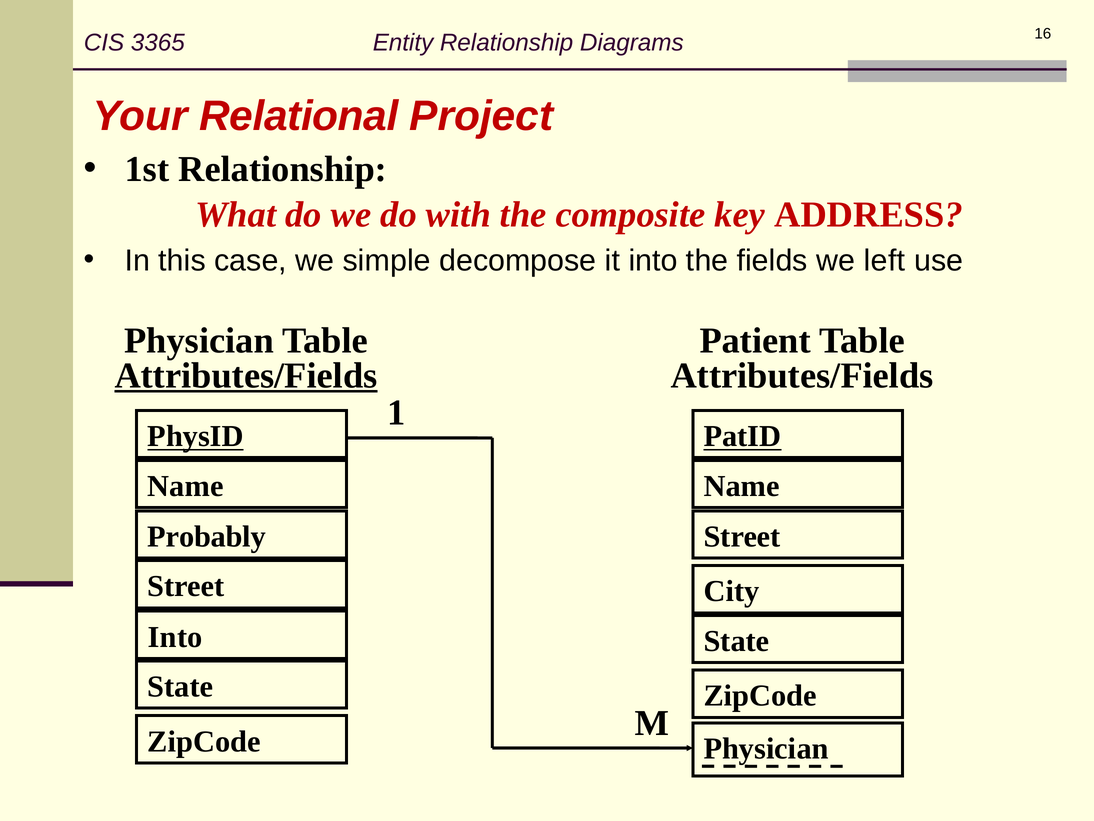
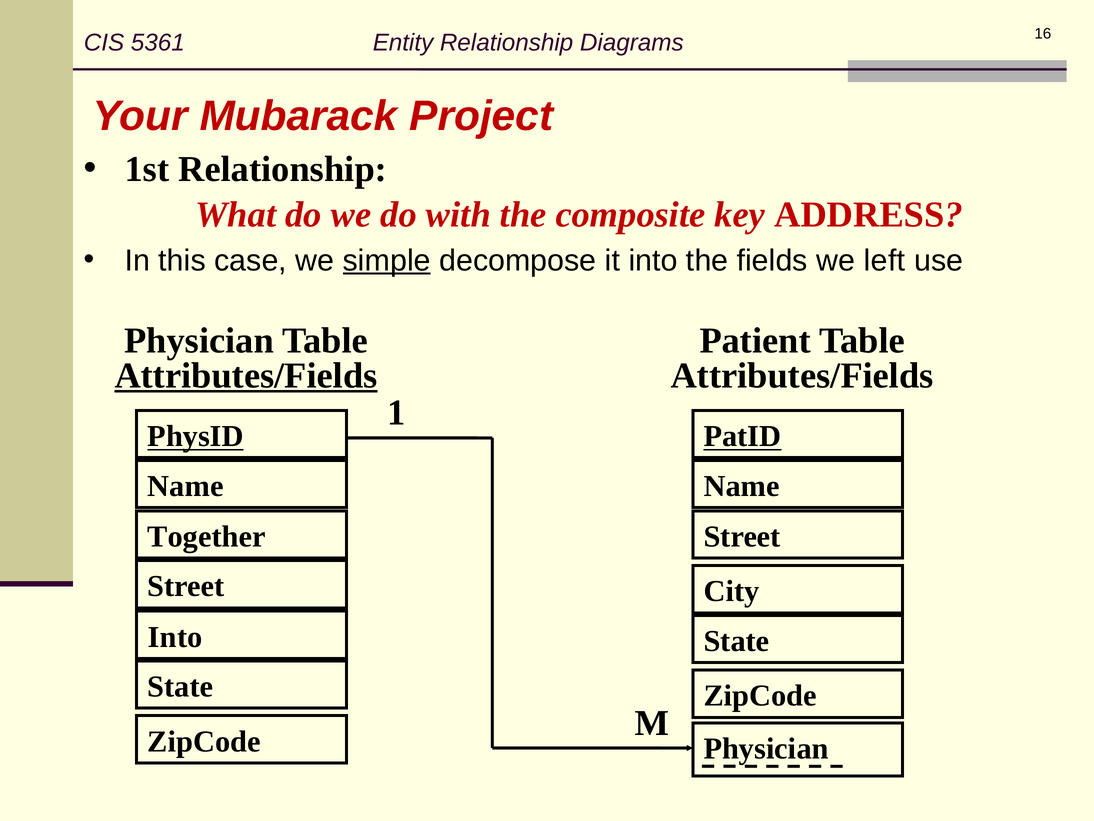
3365: 3365 -> 5361
Relational: Relational -> Mubarack
simple underline: none -> present
Probably: Probably -> Together
